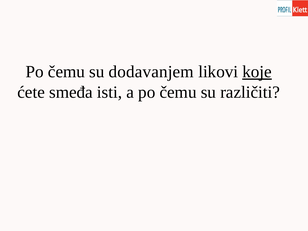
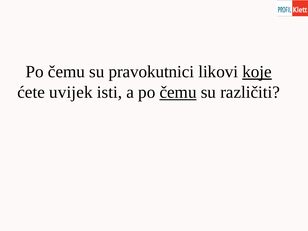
dodavanjem: dodavanjem -> pravokutnici
smeđa: smeđa -> uvijek
čemu at (178, 92) underline: none -> present
